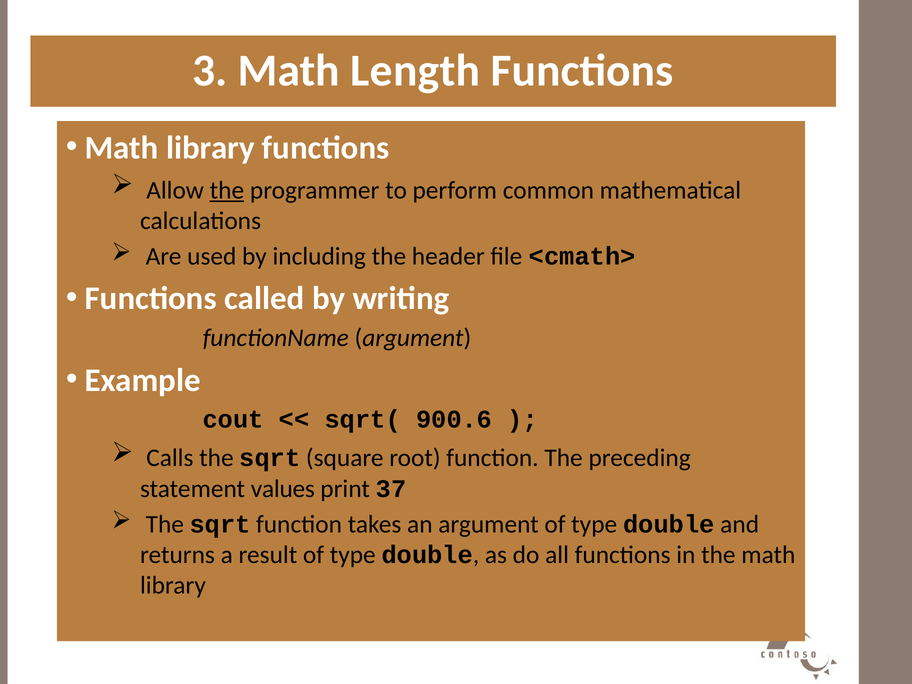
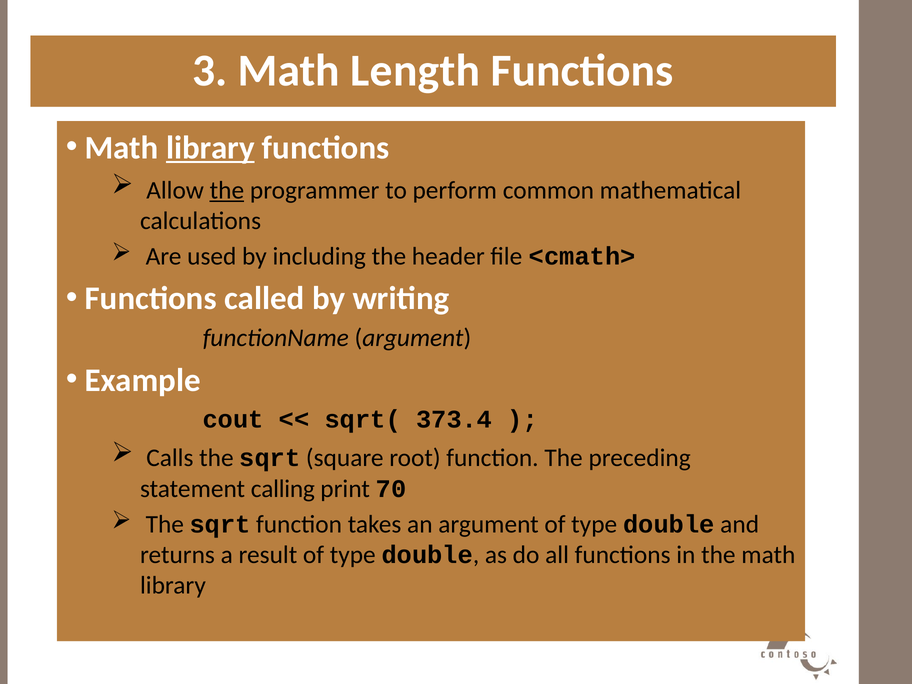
library at (210, 148) underline: none -> present
900.6: 900.6 -> 373.4
values: values -> calling
37: 37 -> 70
